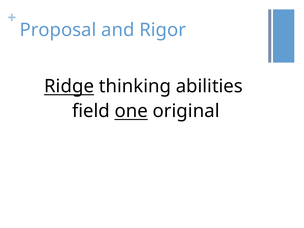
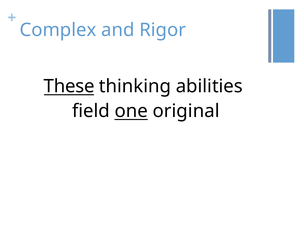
Proposal: Proposal -> Complex
Ridge: Ridge -> These
